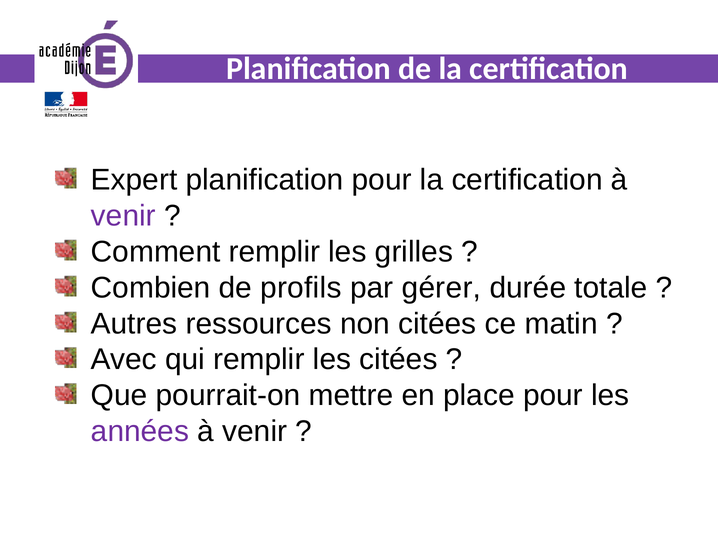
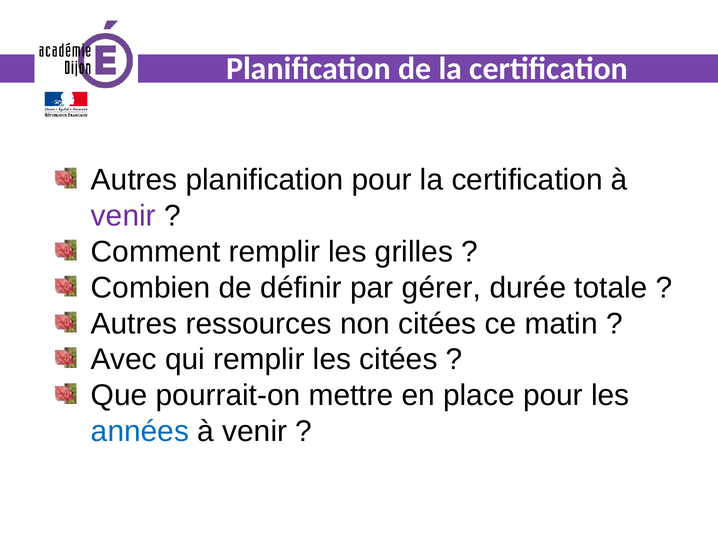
Expert at (134, 180): Expert -> Autres
profils: profils -> définir
années colour: purple -> blue
